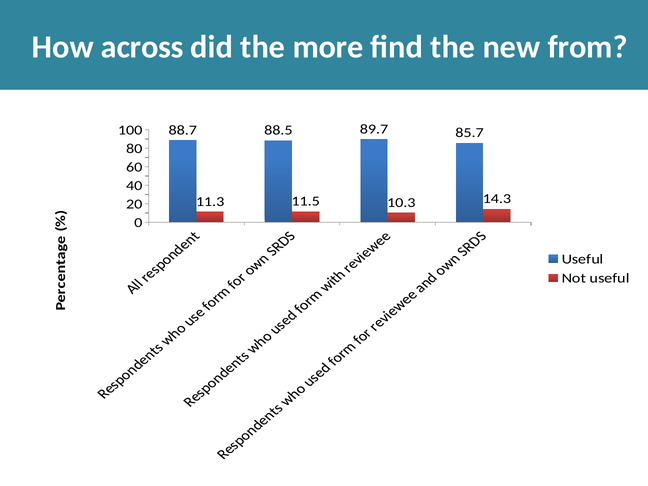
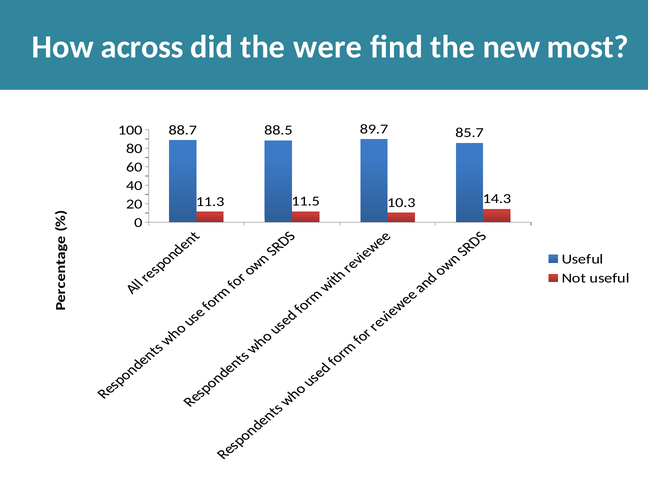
more: more -> were
from: from -> most
